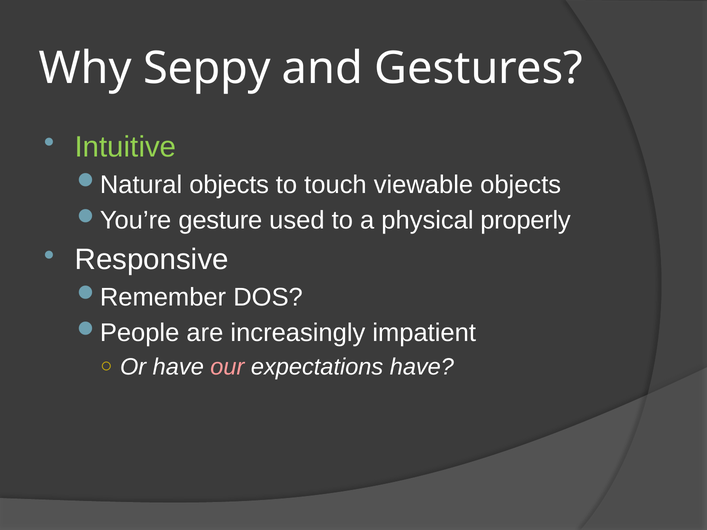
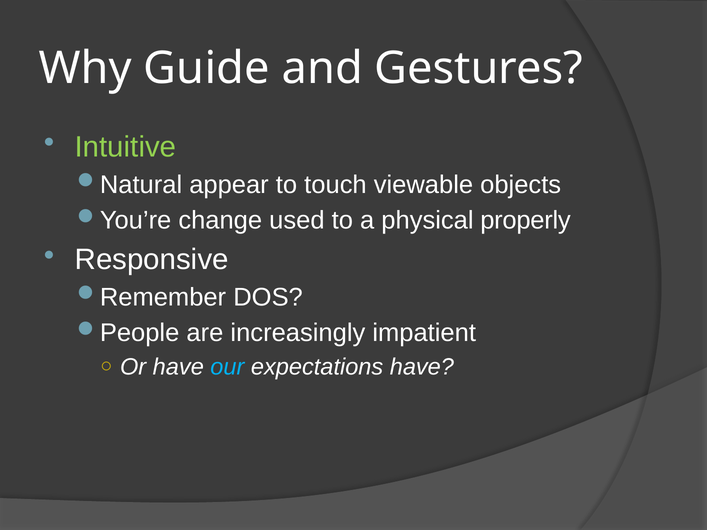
Seppy: Seppy -> Guide
objects at (229, 185): objects -> appear
gesture: gesture -> change
our colour: pink -> light blue
